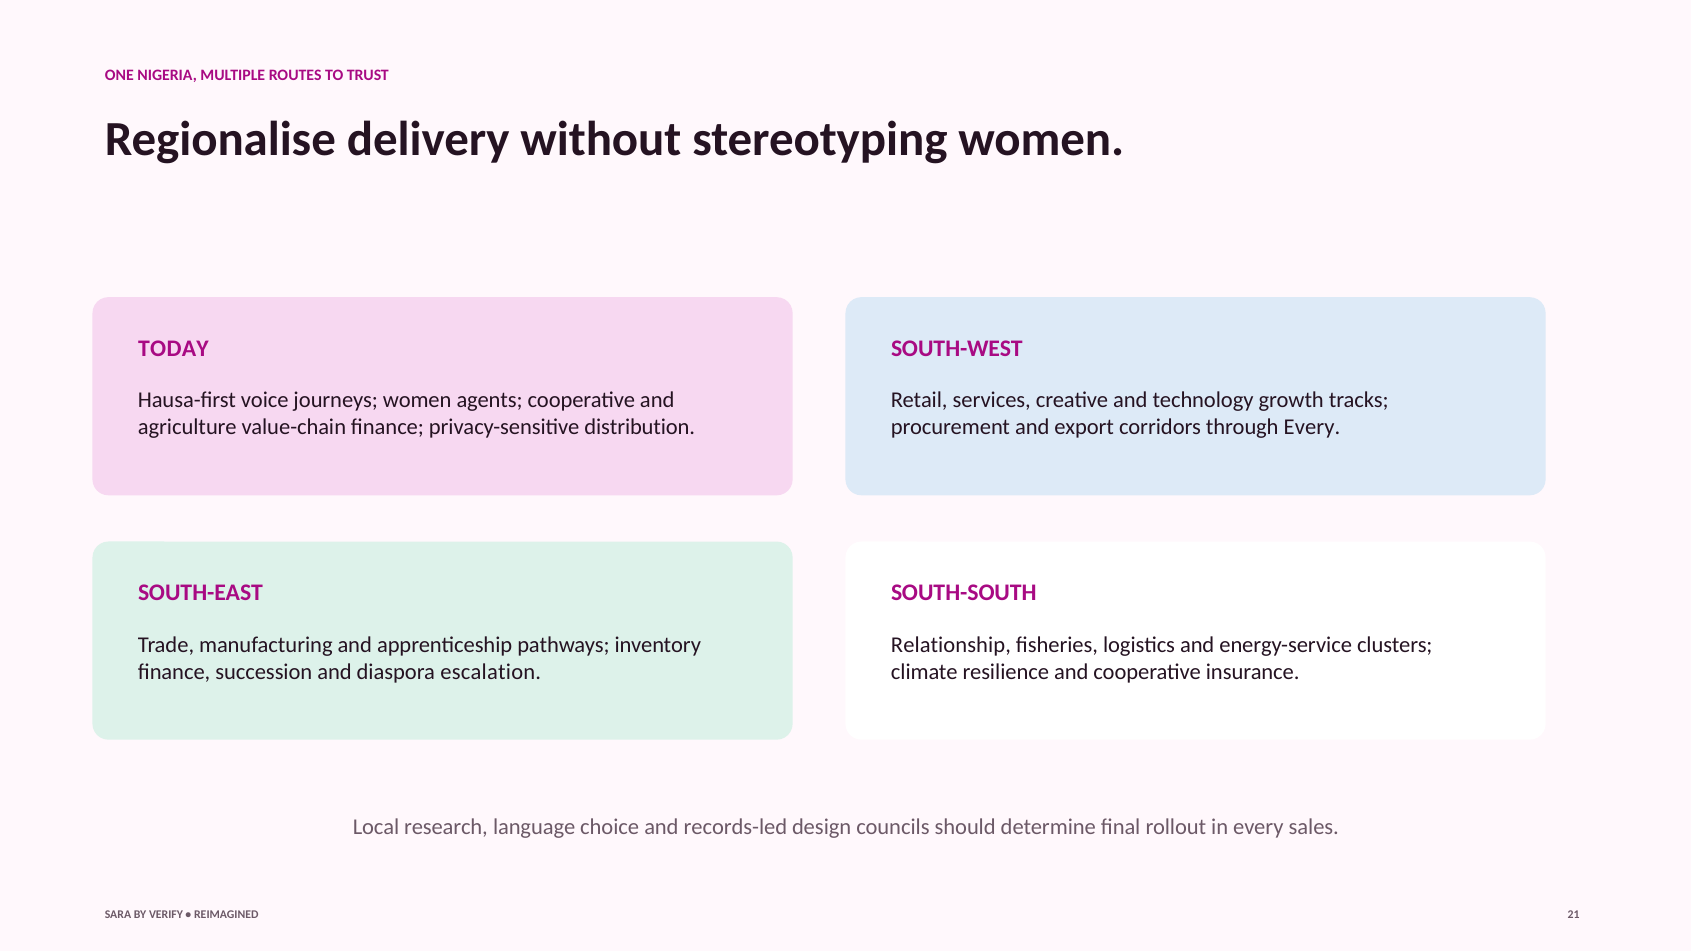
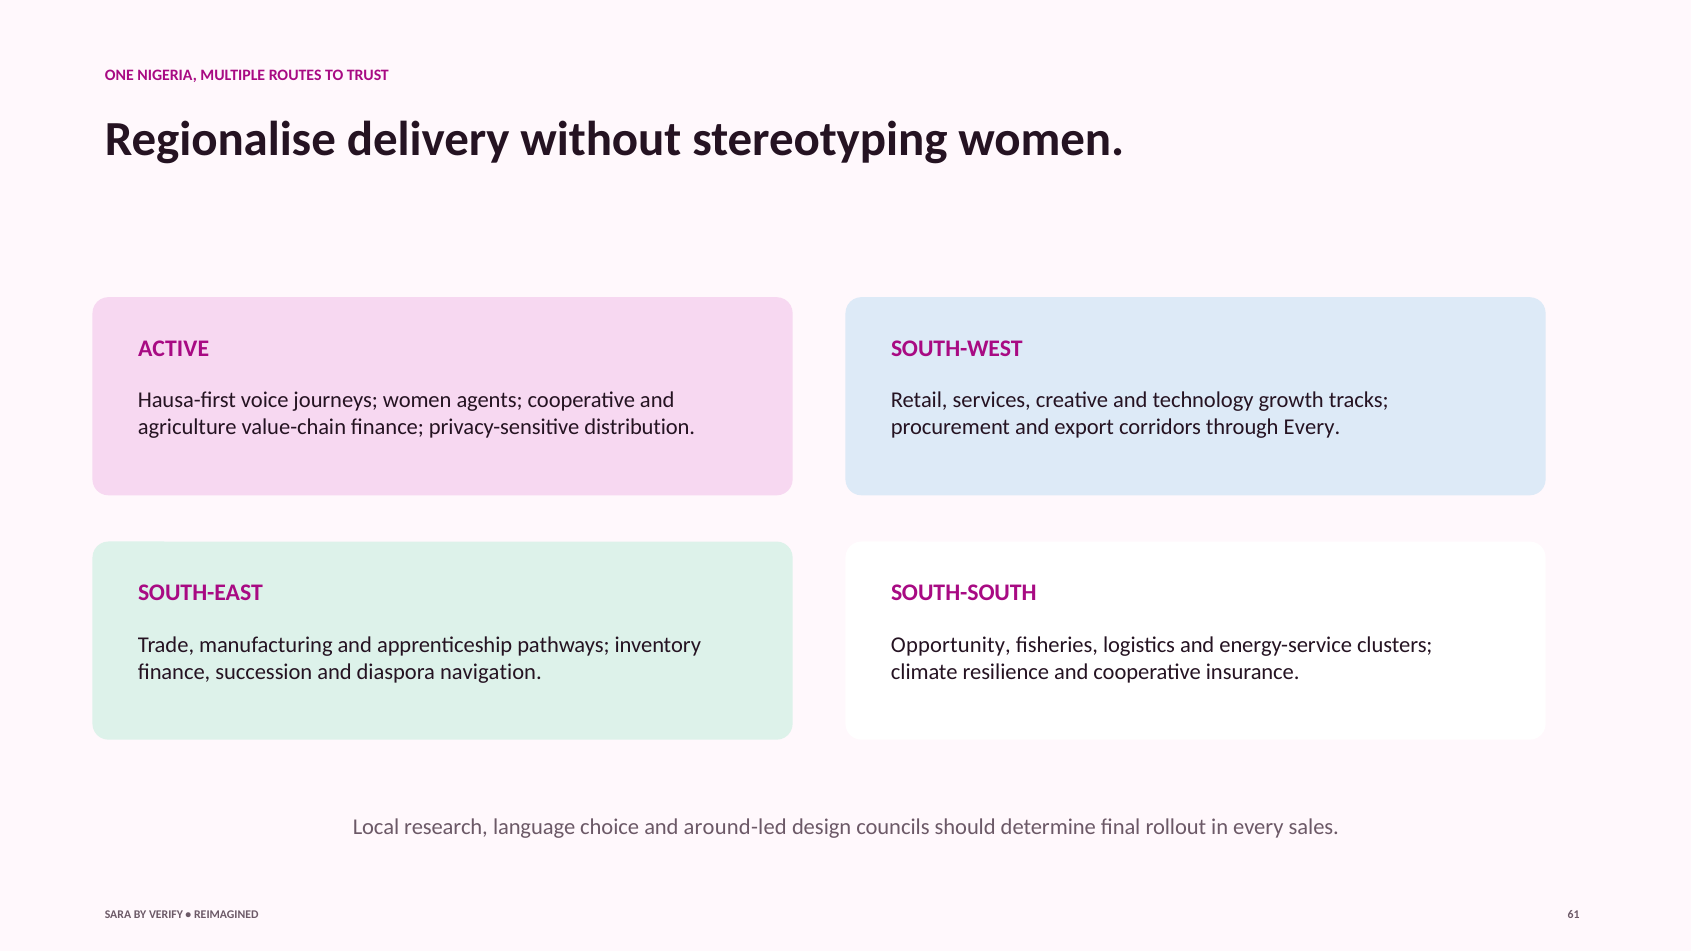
TODAY: TODAY -> ACTIVE
Relationship: Relationship -> Opportunity
escalation: escalation -> navigation
records-led: records-led -> around-led
21: 21 -> 61
